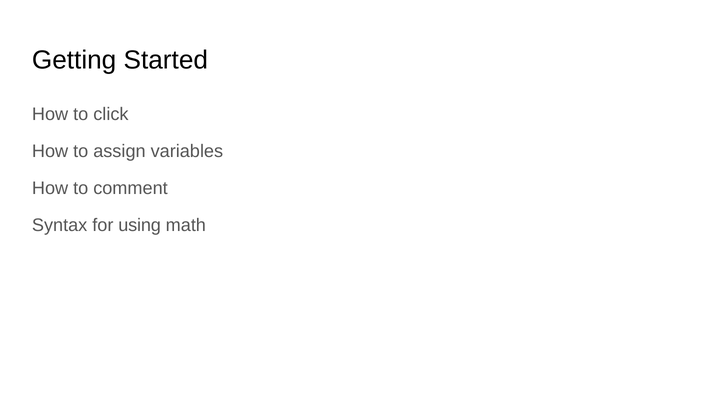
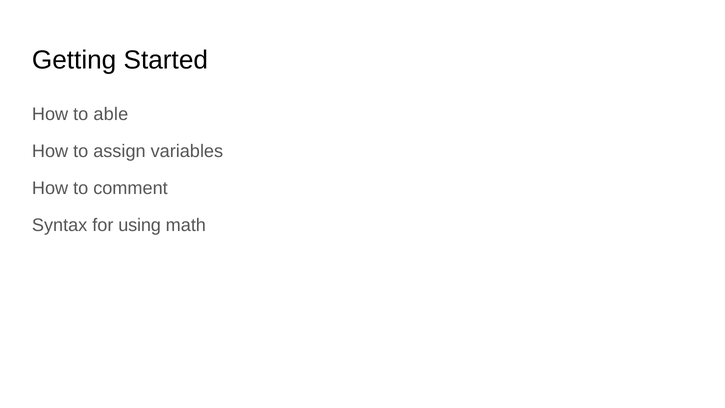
click: click -> able
